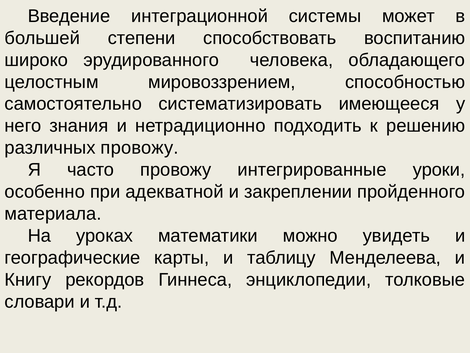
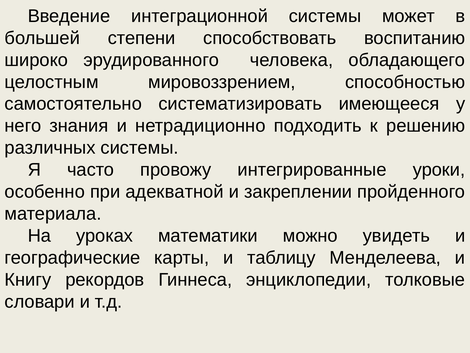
различных провожу: провожу -> системы
